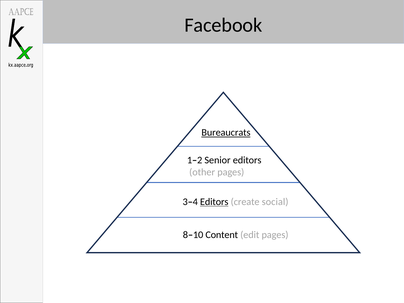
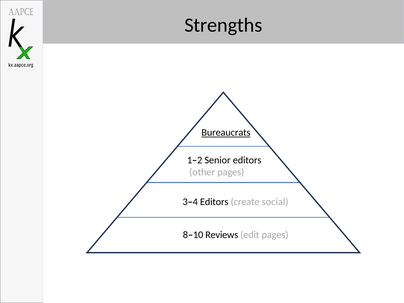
Facebook: Facebook -> Strengths
Editors at (214, 202) underline: present -> none
Content: Content -> Reviews
